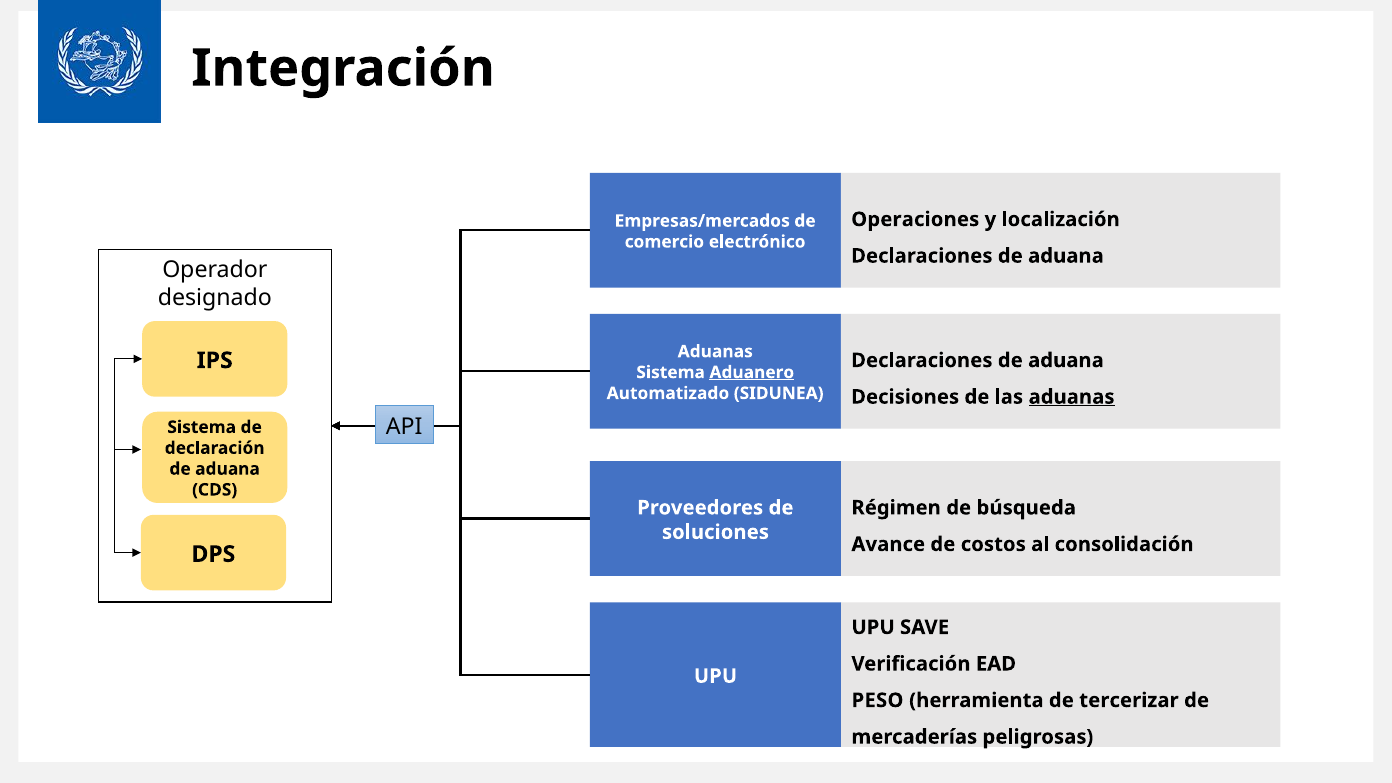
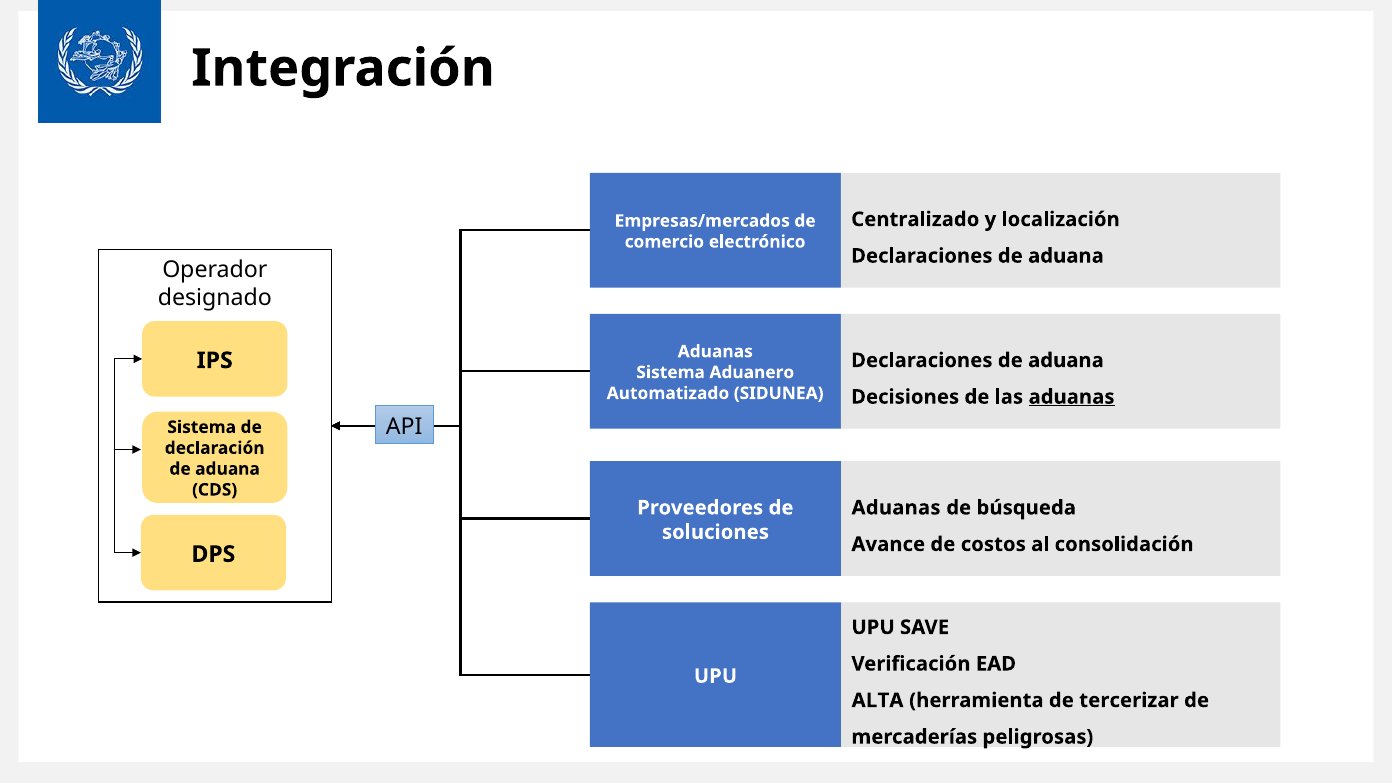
Operaciones: Operaciones -> Centralizado
Aduanero underline: present -> none
Régimen at (896, 508): Régimen -> Aduanas
PESO: PESO -> ALTA
